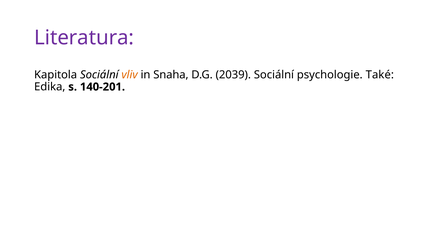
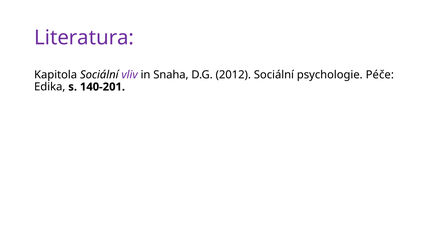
vliv colour: orange -> purple
2039: 2039 -> 2012
Také: Také -> Péče
